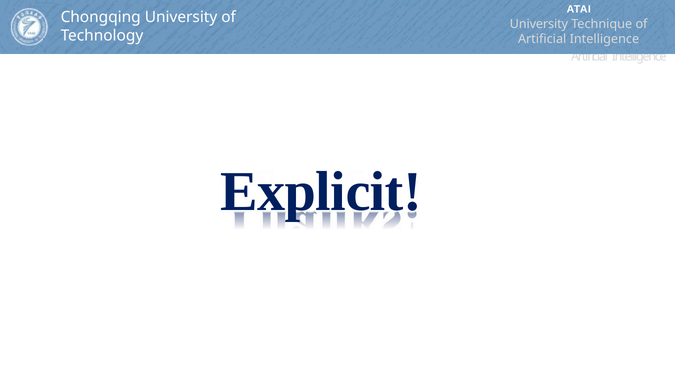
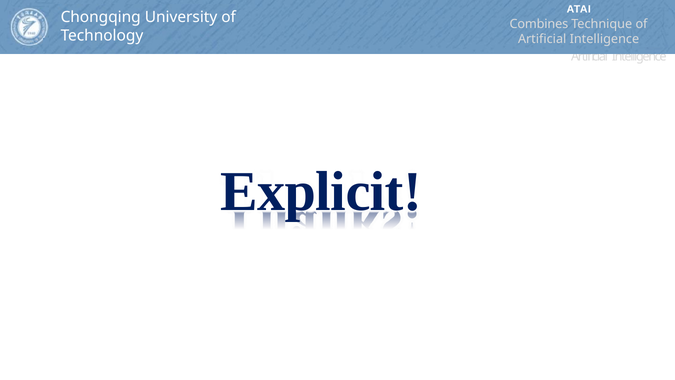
University at (539, 24): University -> Combines
